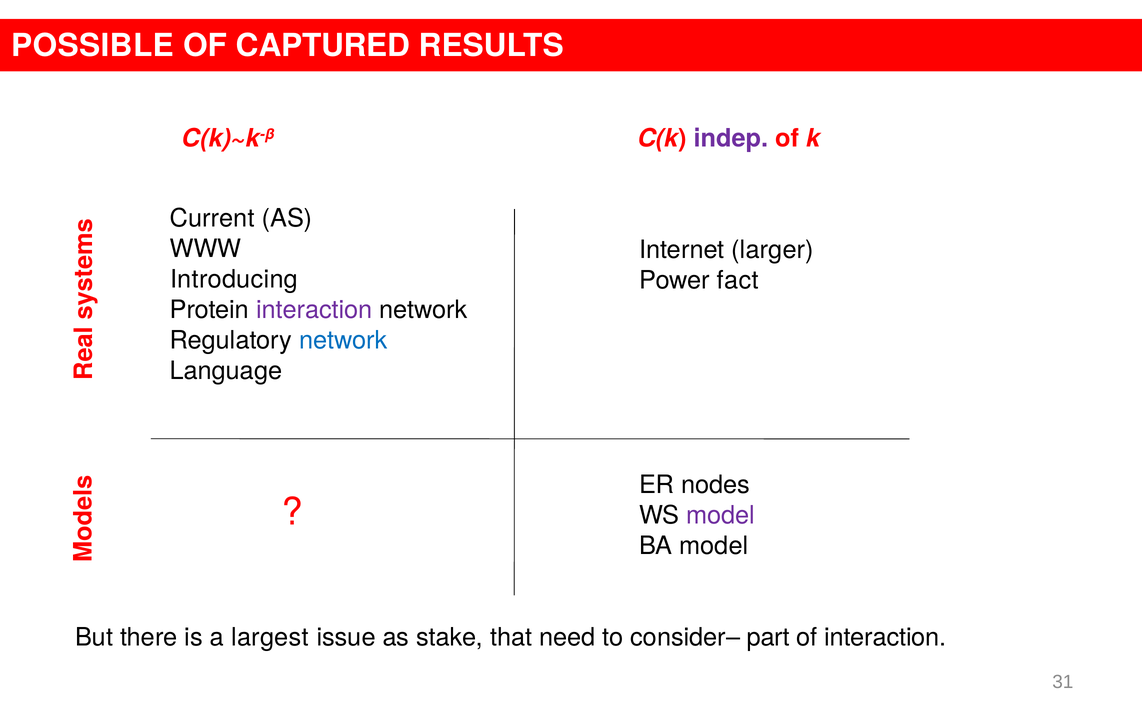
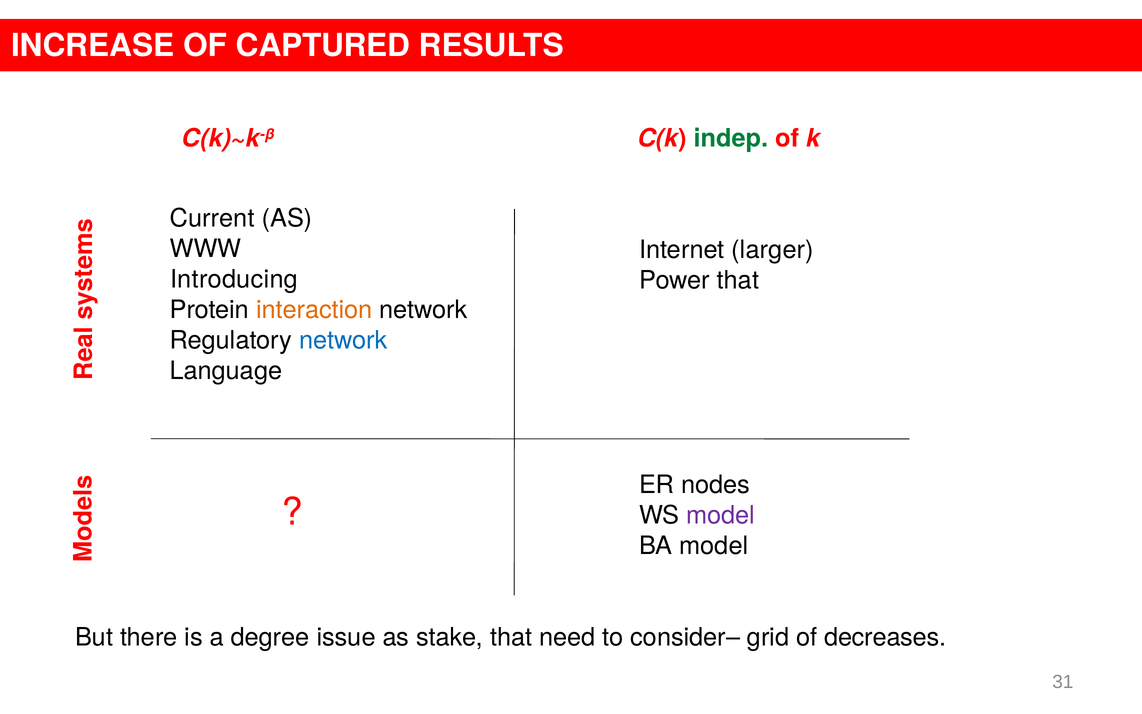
POSSIBLE: POSSIBLE -> INCREASE
indep colour: purple -> green
Power fact: fact -> that
interaction at (314, 310) colour: purple -> orange
largest: largest -> degree
part: part -> grid
of interaction: interaction -> decreases
